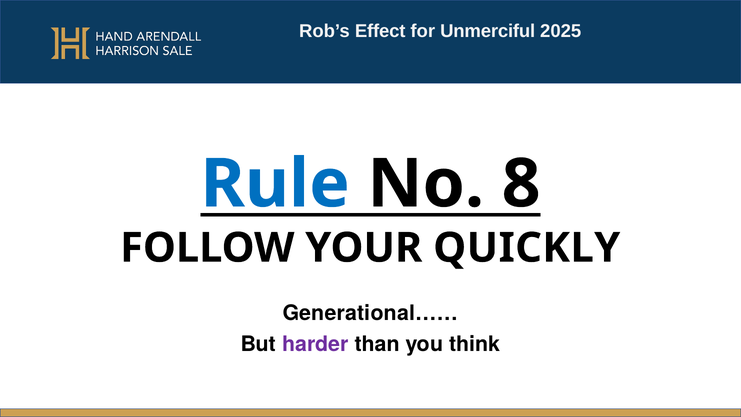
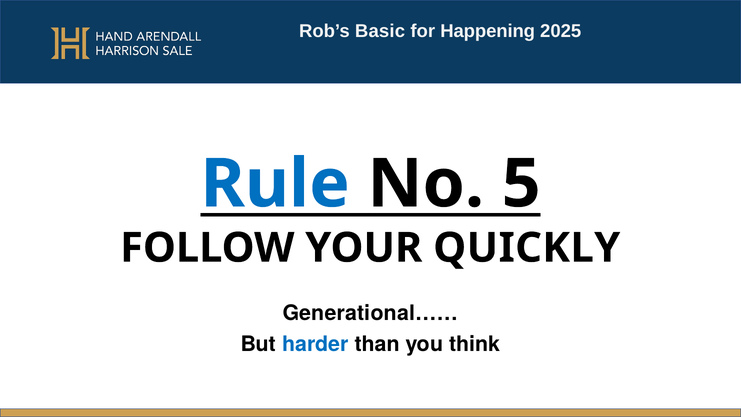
Effect: Effect -> Basic
Unmerciful: Unmerciful -> Happening
8: 8 -> 5
harder colour: purple -> blue
